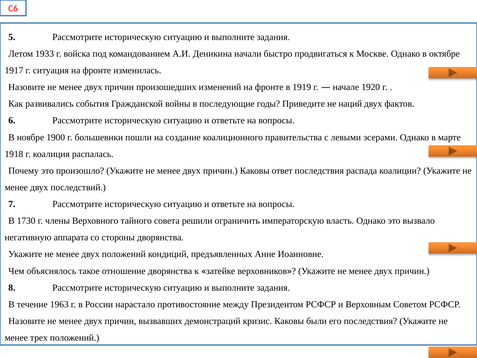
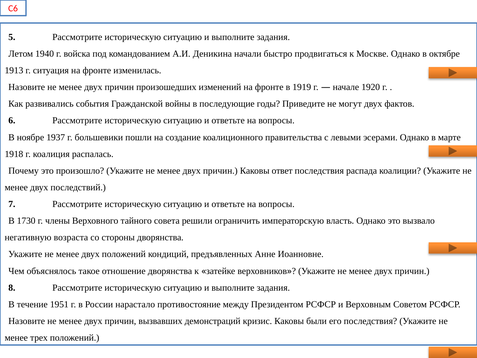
1933: 1933 -> 1940
1917: 1917 -> 1913
наций: наций -> могут
1900: 1900 -> 1937
аппарата: аппарата -> возраста
1963: 1963 -> 1951
